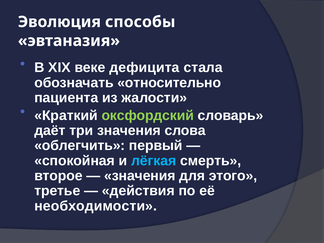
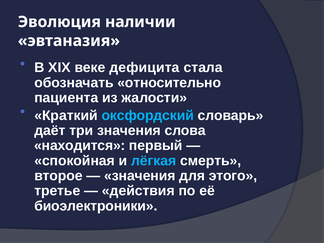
способы: способы -> наличии
оксфордский colour: light green -> light blue
облегчить: облегчить -> находится
необходимости: необходимости -> биоэлектроники
